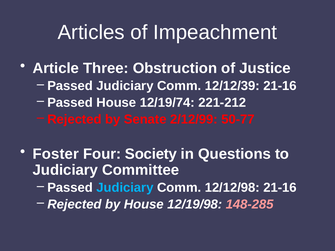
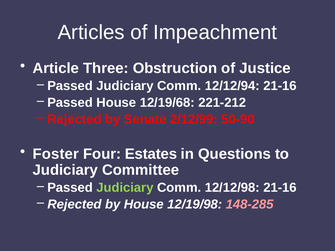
12/12/39: 12/12/39 -> 12/12/94
12/19/74: 12/19/74 -> 12/19/68
50-77: 50-77 -> 50-90
Society: Society -> Estates
Judiciary at (125, 188) colour: light blue -> light green
